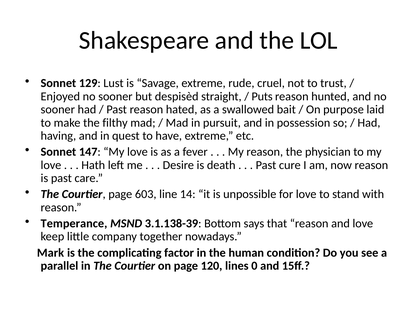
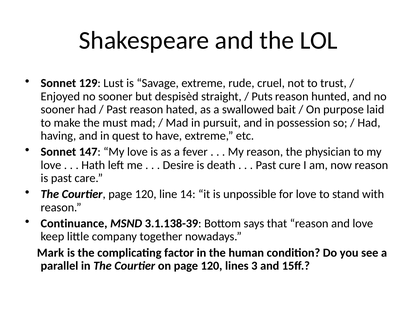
filthy: filthy -> must
Courtier page 603: 603 -> 120
Temperance: Temperance -> Continuance
0: 0 -> 3
